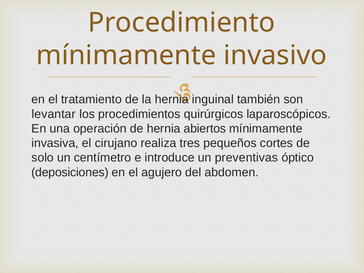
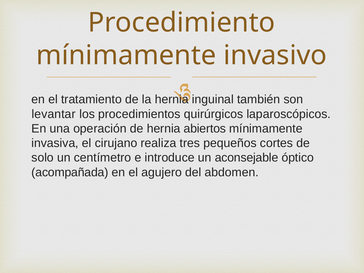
preventivas: preventivas -> aconsejable
deposiciones: deposiciones -> acompañada
